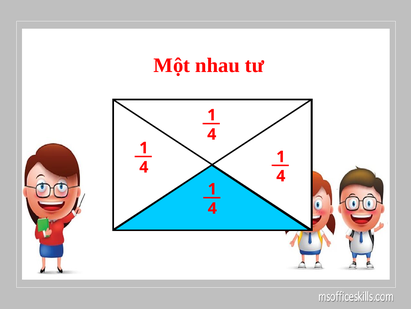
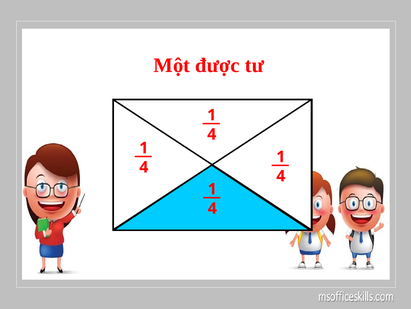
nhau: nhau -> được
